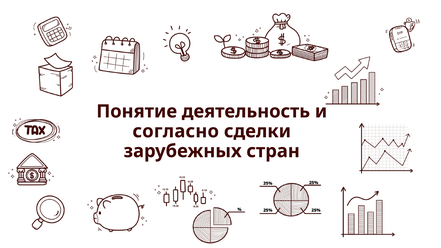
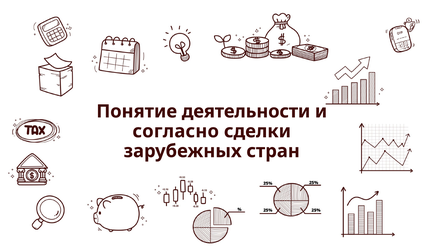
деятельность: деятельность -> деятельности
